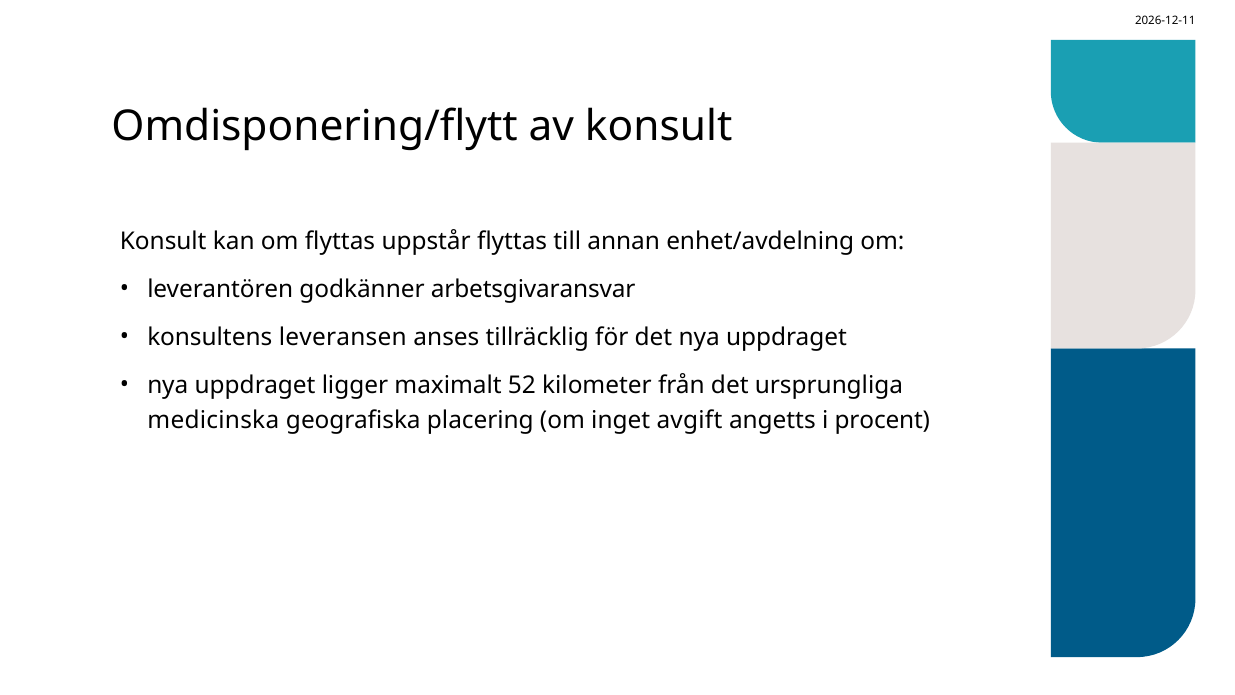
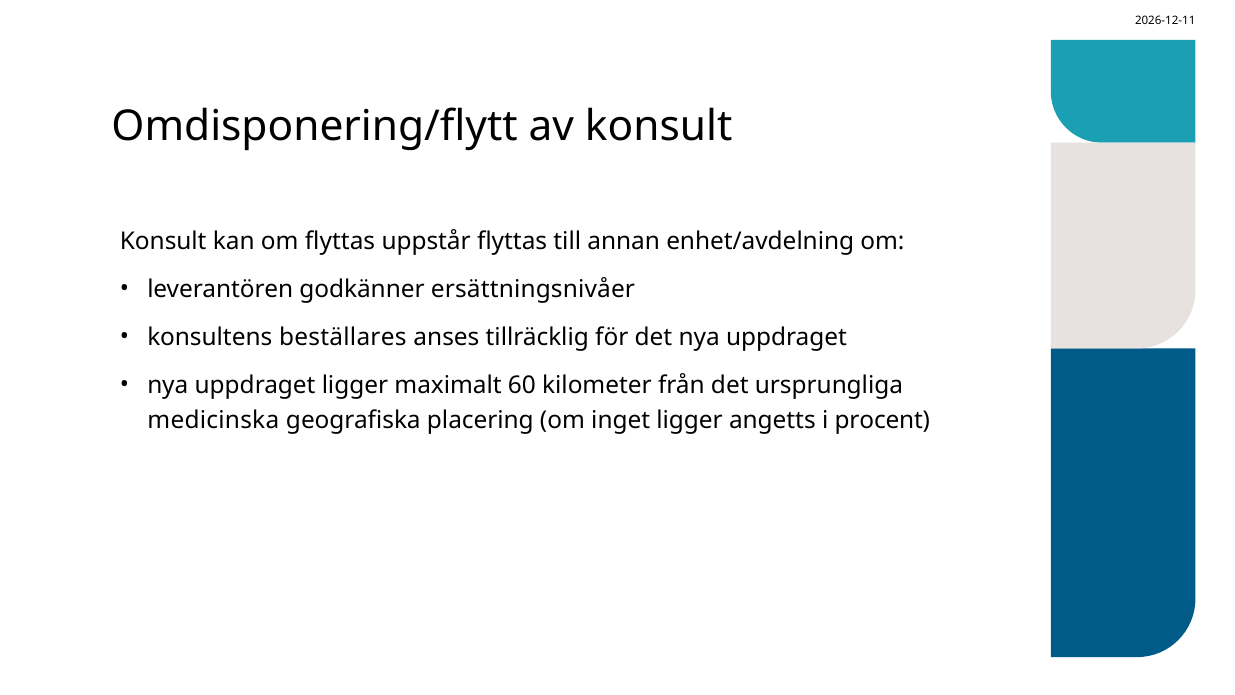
arbetsgivaransvar: arbetsgivaransvar -> ersättningsnivåer
leveransen: leveransen -> beställares
52: 52 -> 60
inget avgift: avgift -> ligger
